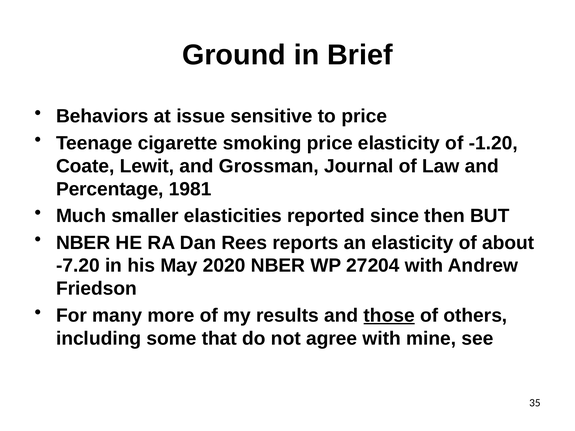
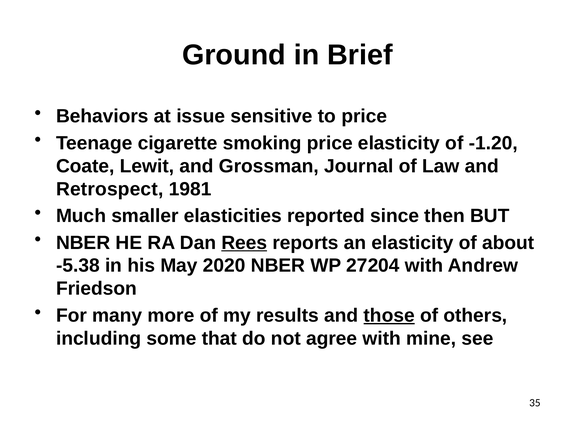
Percentage: Percentage -> Retrospect
Rees underline: none -> present
-7.20: -7.20 -> -5.38
